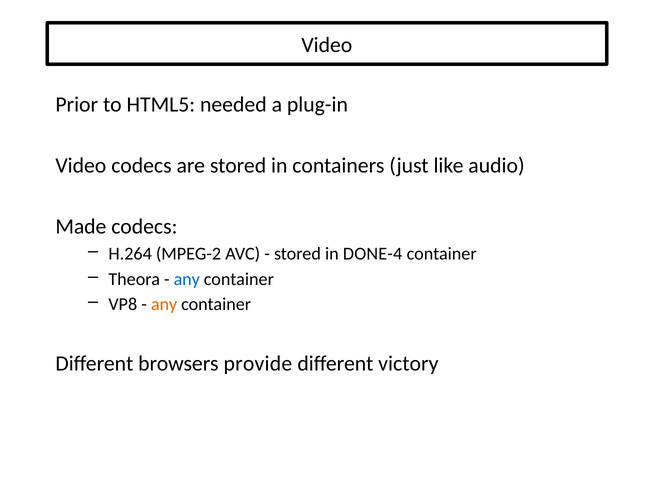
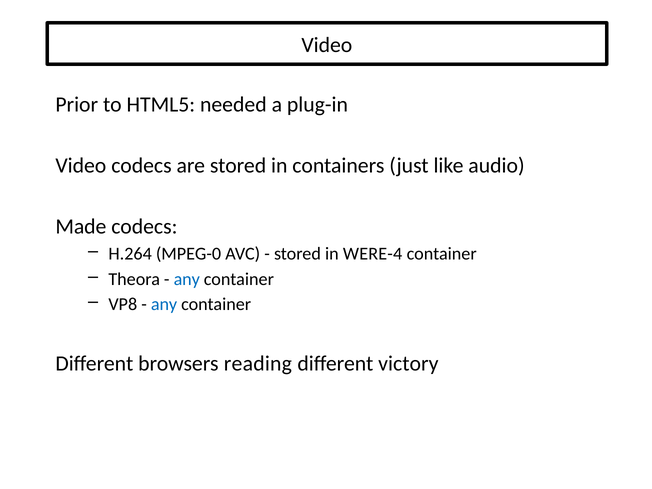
MPEG-2: MPEG-2 -> MPEG-0
DONE-4: DONE-4 -> WERE-4
any at (164, 304) colour: orange -> blue
provide: provide -> reading
